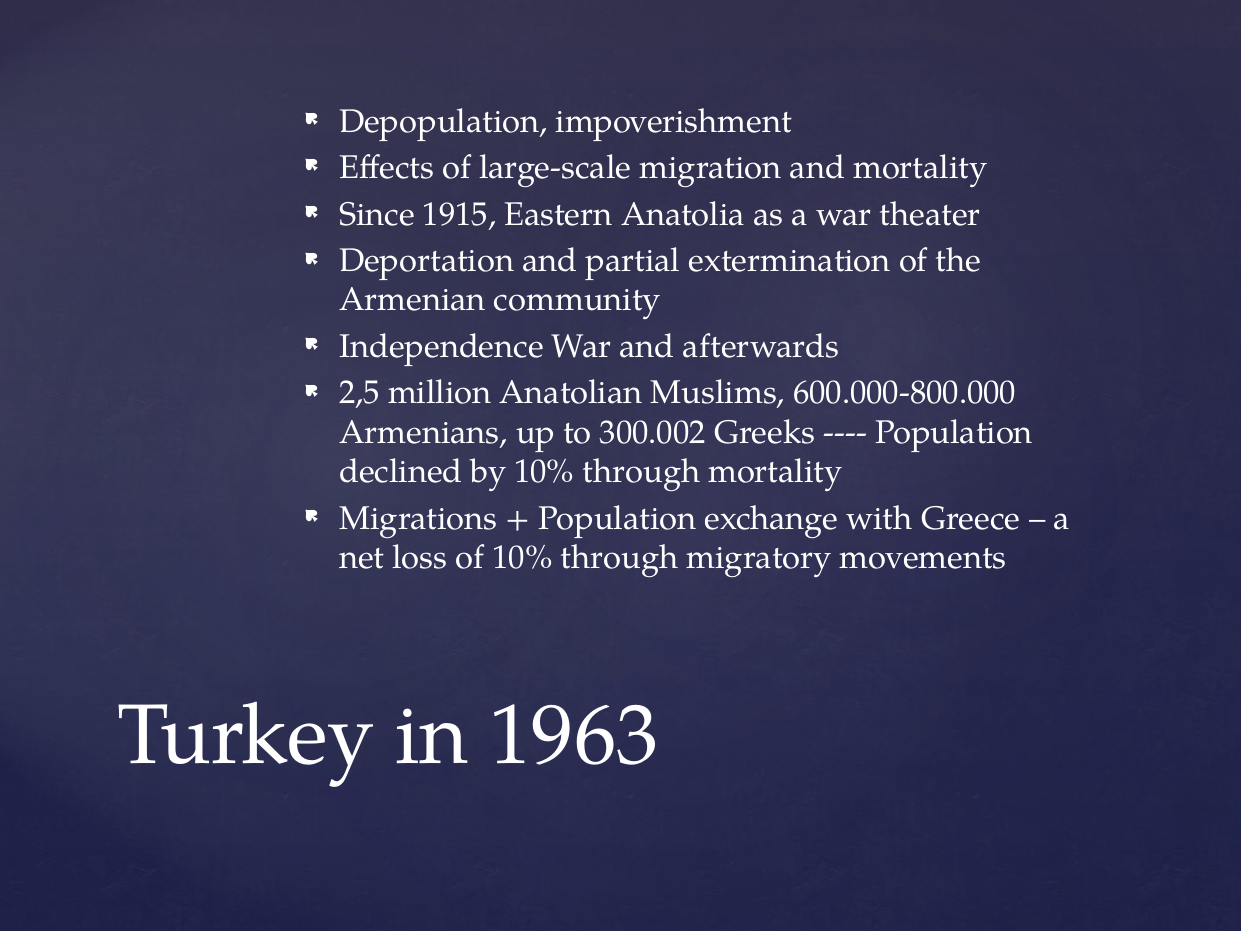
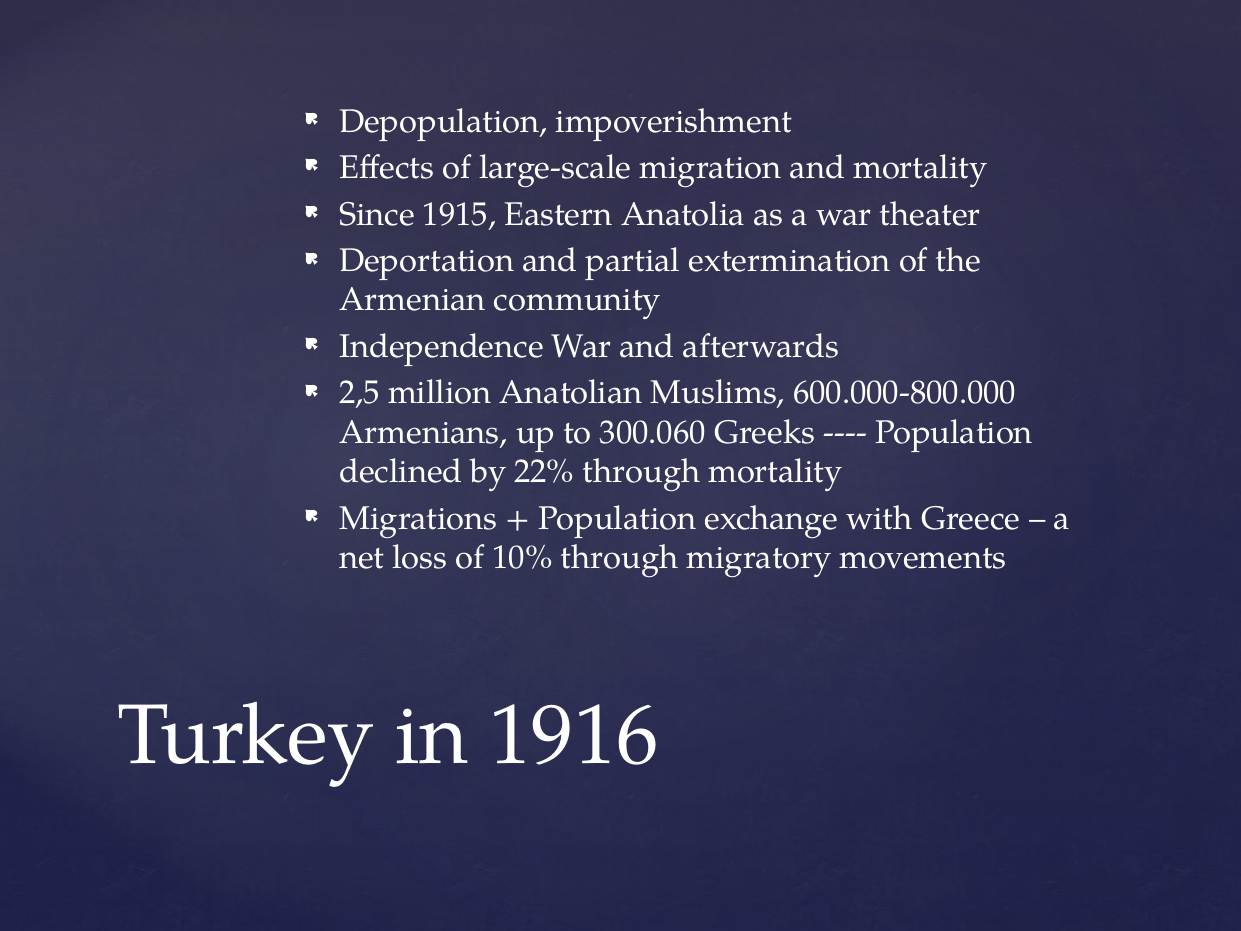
300.002: 300.002 -> 300.060
by 10%: 10% -> 22%
1963: 1963 -> 1916
